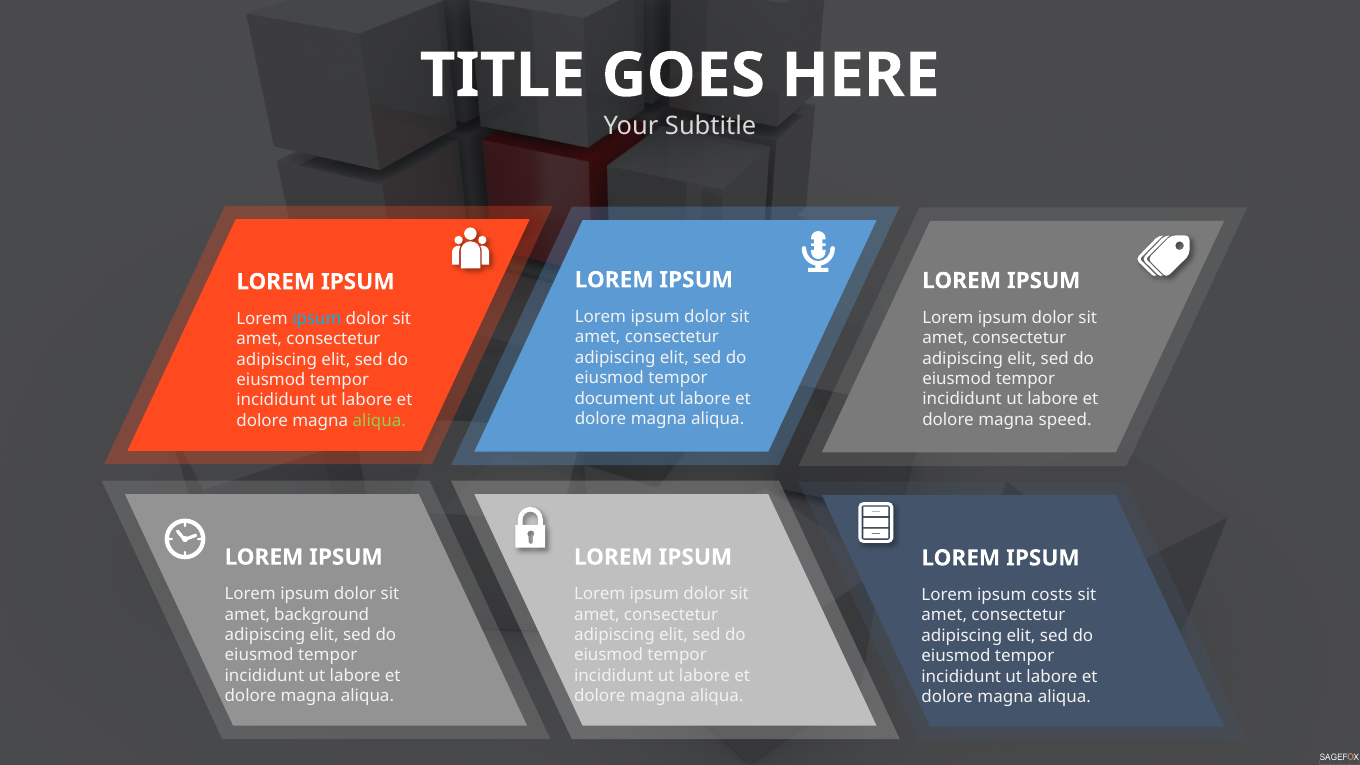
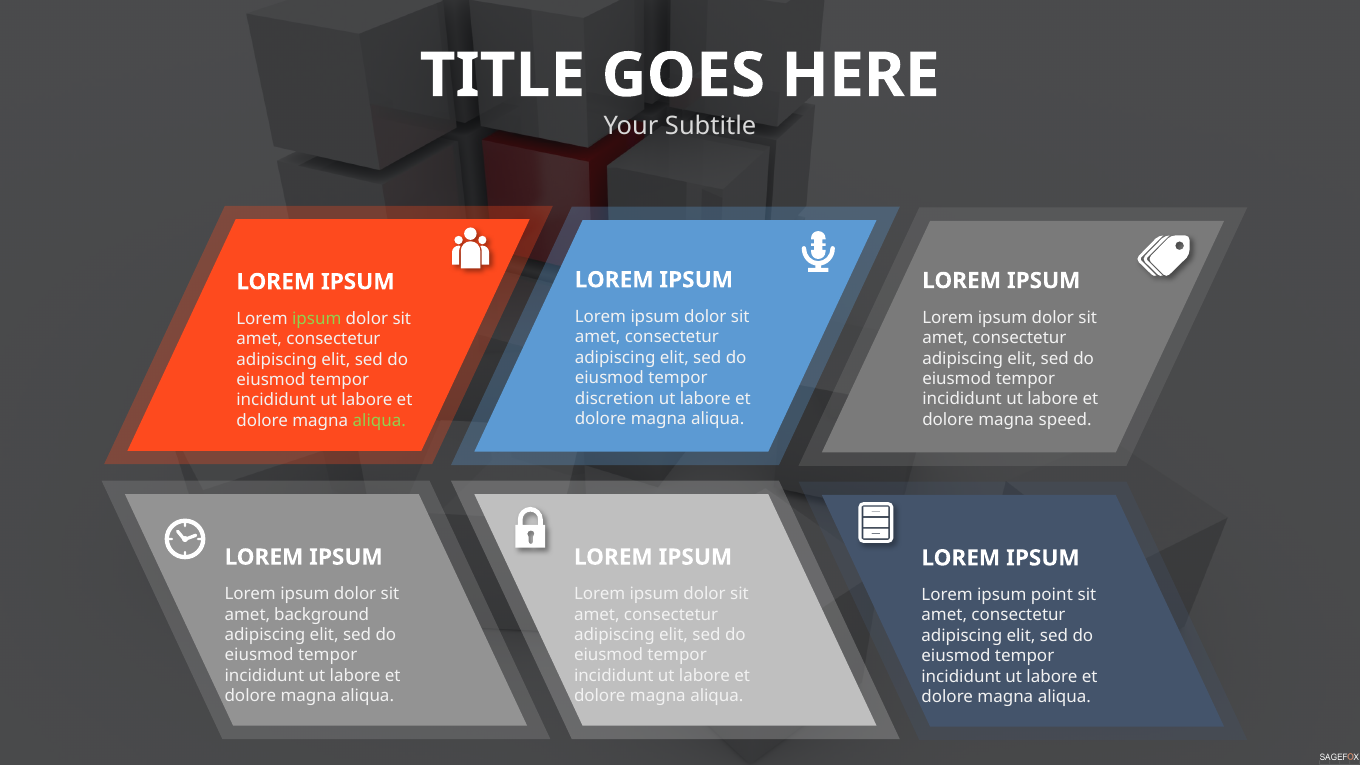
ipsum at (317, 319) colour: light blue -> light green
document: document -> discretion
costs: costs -> point
